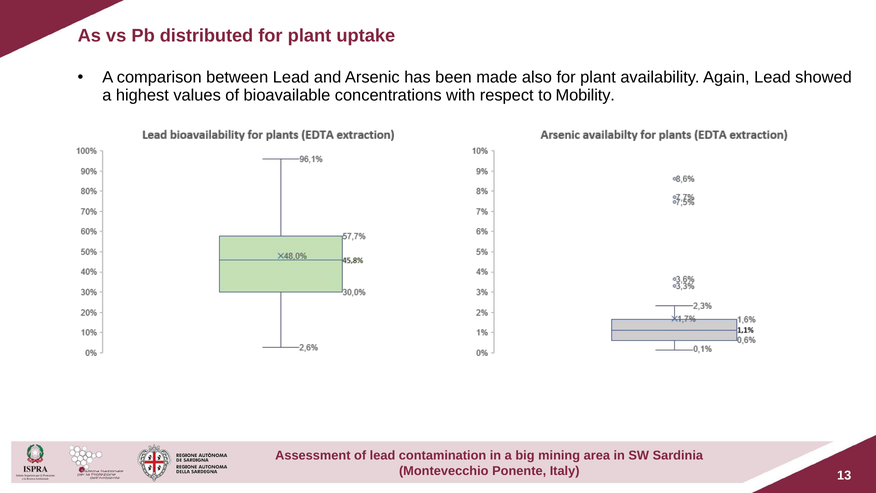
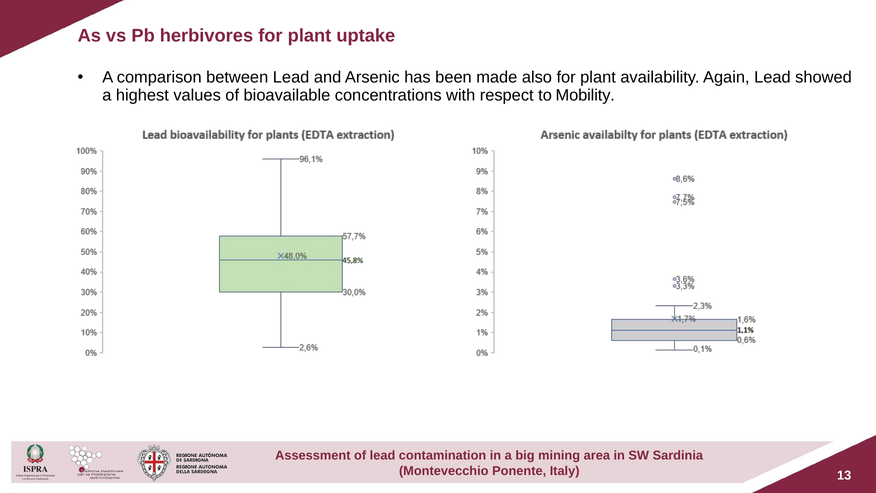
distributed: distributed -> herbivores
